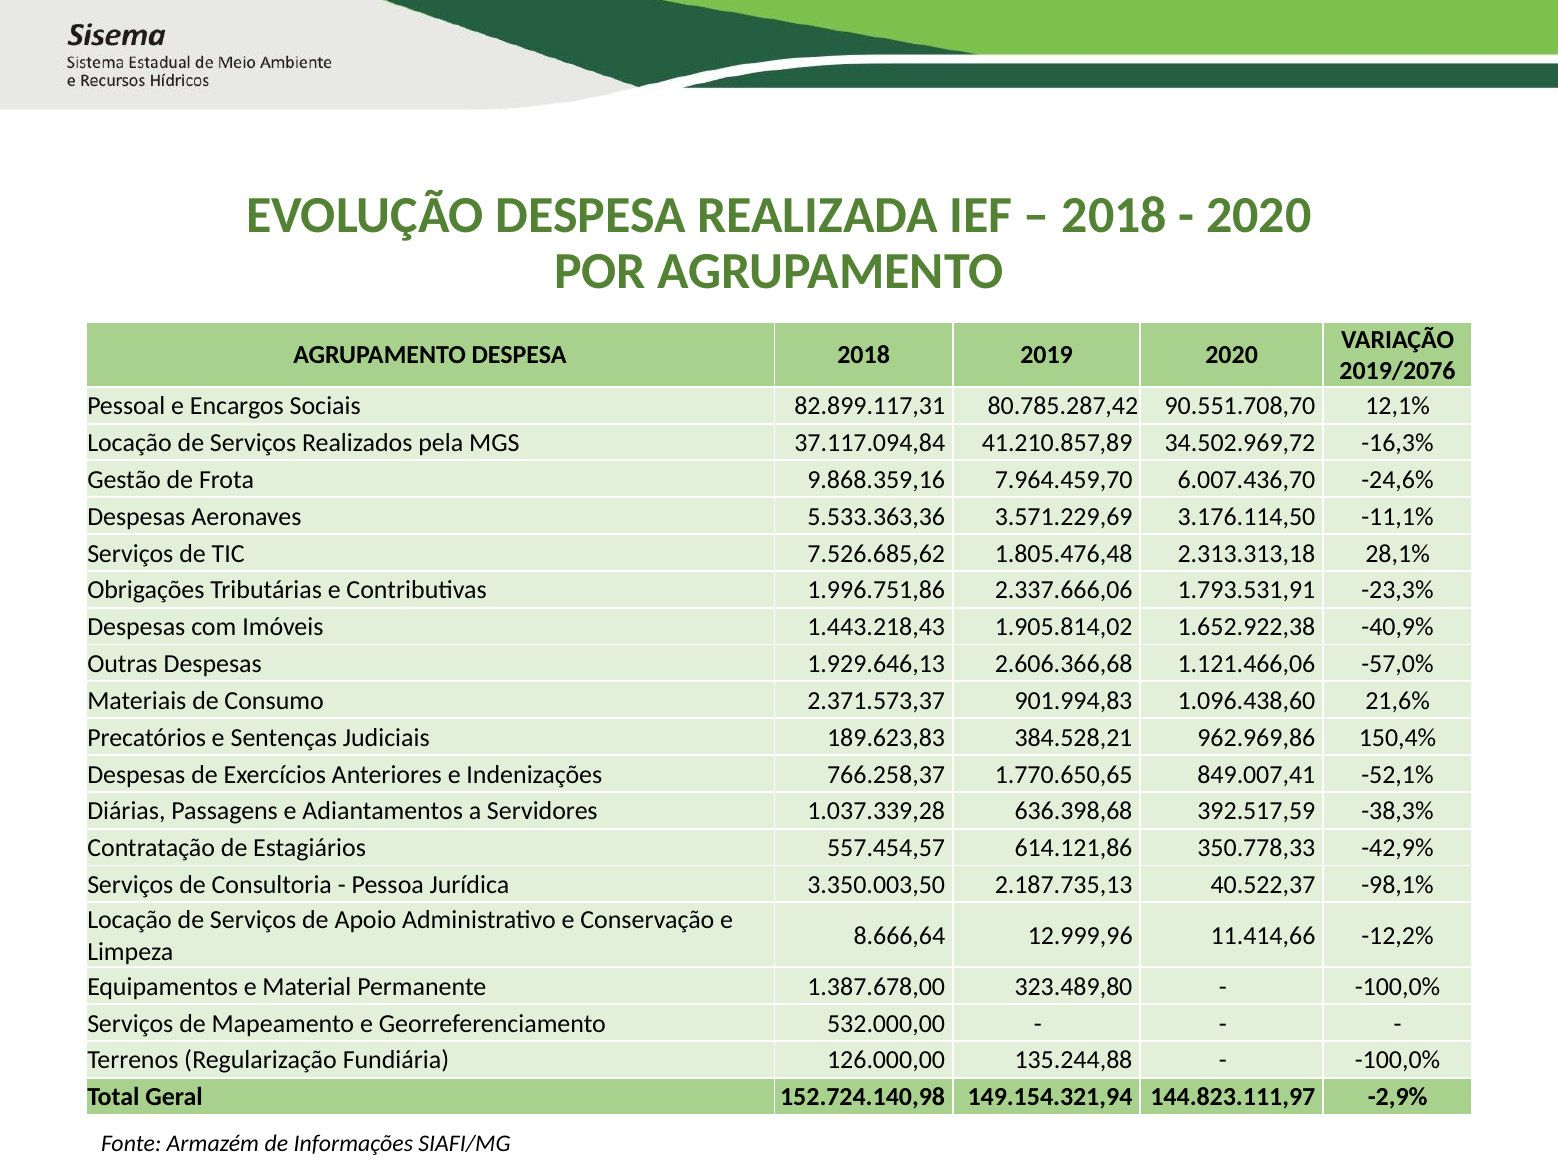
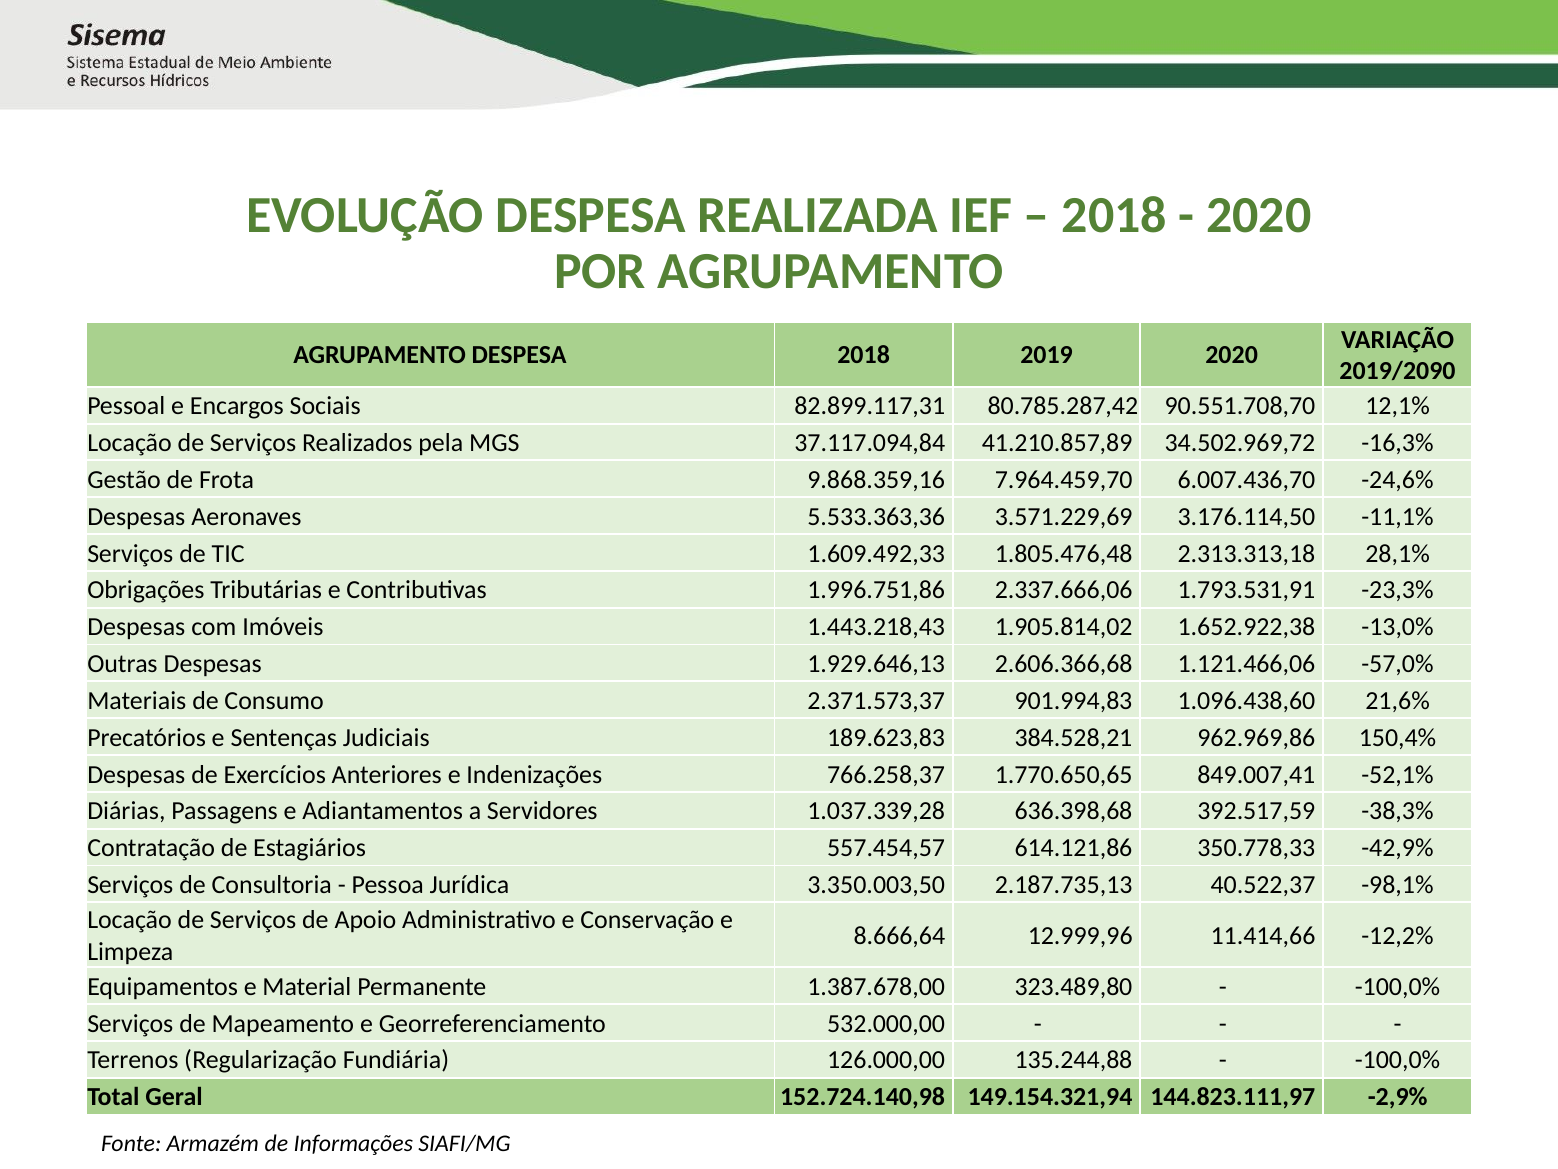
2019/2076: 2019/2076 -> 2019/2090
7.526.685,62: 7.526.685,62 -> 1.609.492,33
-40,9%: -40,9% -> -13,0%
